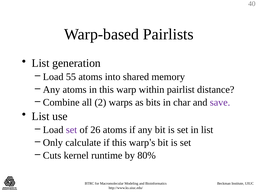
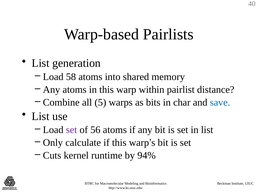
55: 55 -> 58
2: 2 -> 5
save colour: purple -> blue
26: 26 -> 56
80%: 80% -> 94%
